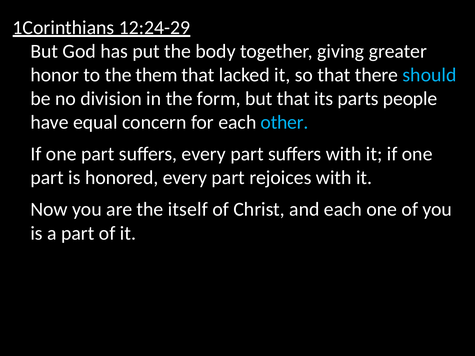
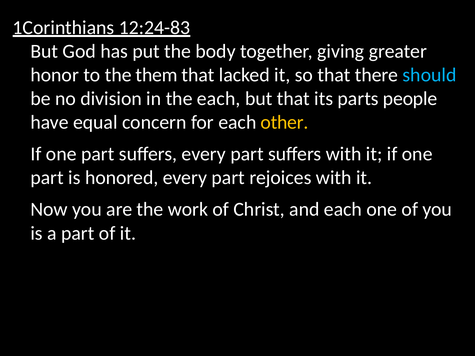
12:24-29: 12:24-29 -> 12:24-83
the form: form -> each
other colour: light blue -> yellow
itself: itself -> work
